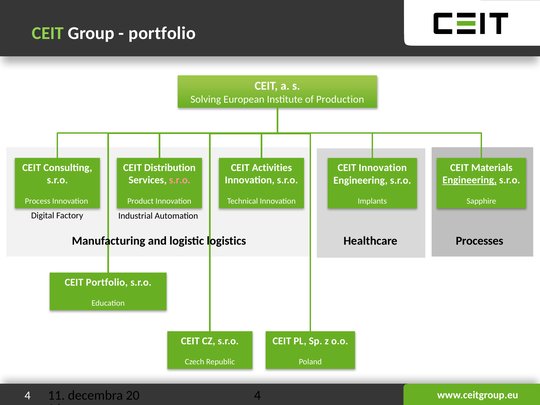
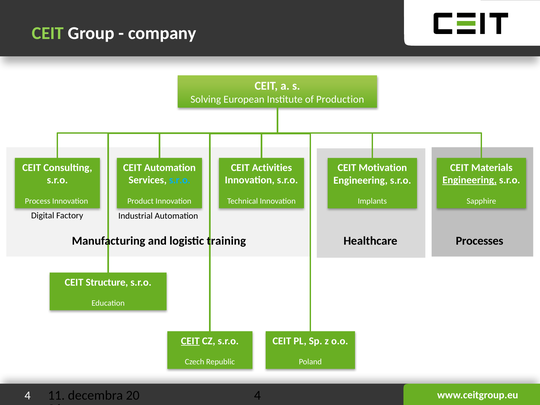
portfolio at (162, 33): portfolio -> company
CEIT Distribution: Distribution -> Automation
CEIT Innovation: Innovation -> Motivation
s.r.o at (180, 180) colour: pink -> light blue
logistics: logistics -> training
CEIT Portfolio: Portfolio -> Structure
CEIT at (190, 341) underline: none -> present
